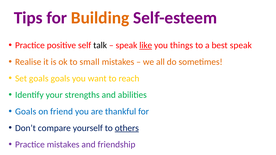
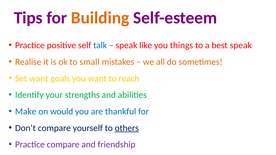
talk colour: black -> blue
like underline: present -> none
Set goals: goals -> want
Goals at (26, 112): Goals -> Make
friend: friend -> would
Practice mistakes: mistakes -> compare
